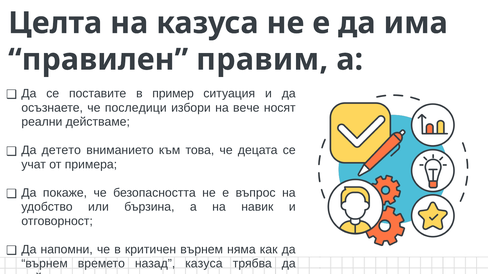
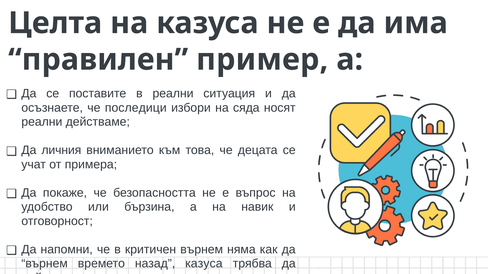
правим: правим -> пример
в пример: пример -> реални
вече: вече -> сяда
детето: детето -> личния
